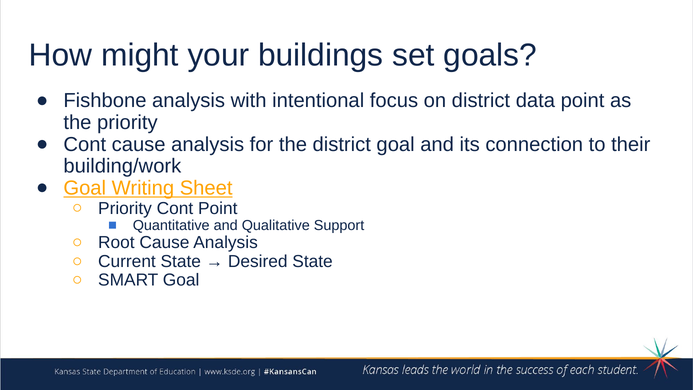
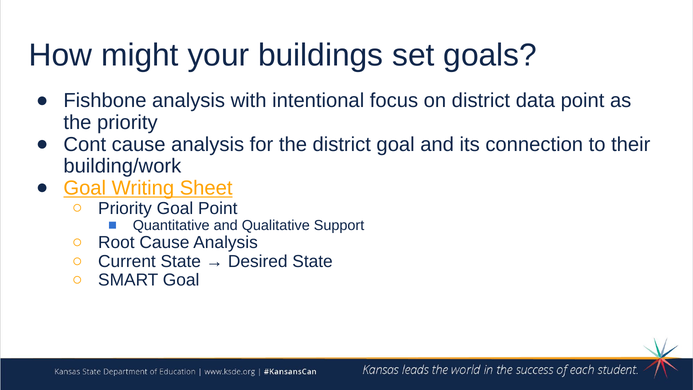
Priority Cont: Cont -> Goal
